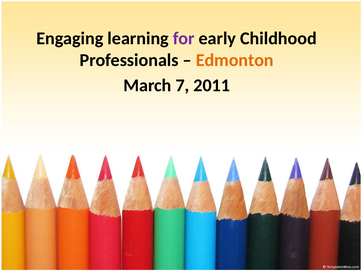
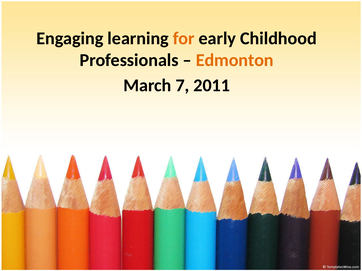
for colour: purple -> orange
